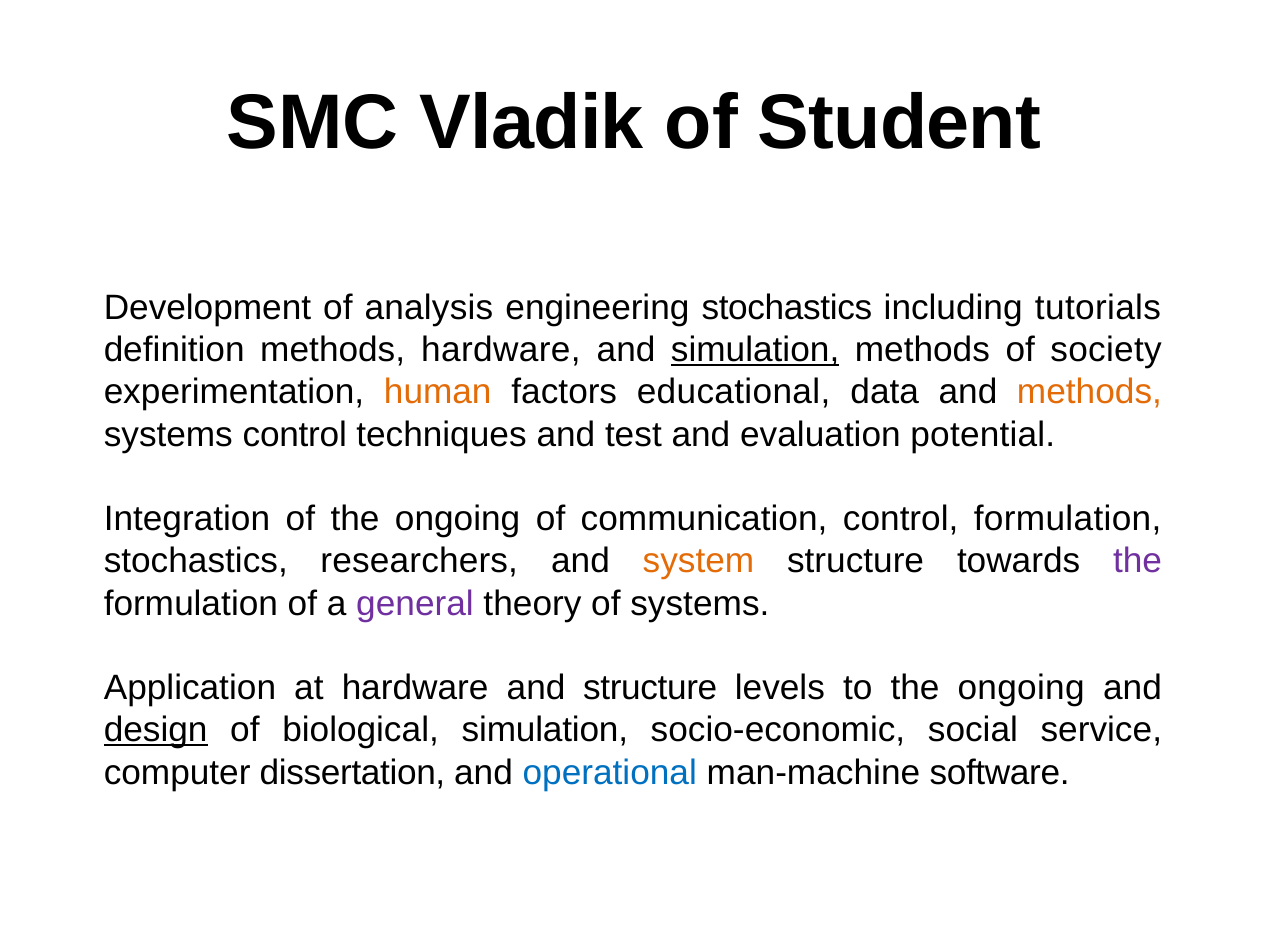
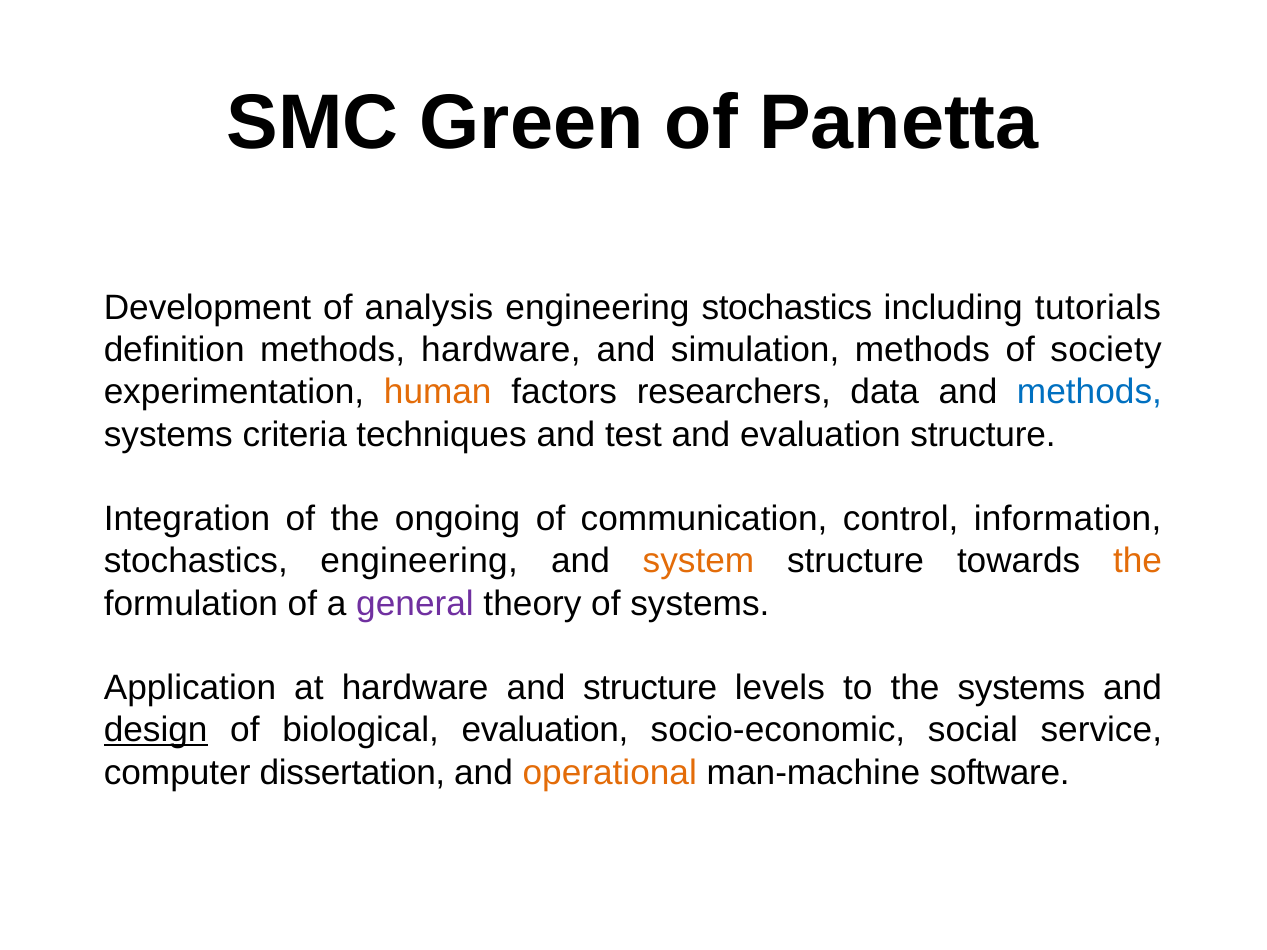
Vladik: Vladik -> Green
Student: Student -> Panetta
simulation at (755, 350) underline: present -> none
educational: educational -> researchers
methods at (1089, 392) colour: orange -> blue
systems control: control -> criteria
evaluation potential: potential -> structure
control formulation: formulation -> information
stochastics researchers: researchers -> engineering
the at (1138, 561) colour: purple -> orange
to the ongoing: ongoing -> systems
biological simulation: simulation -> evaluation
operational colour: blue -> orange
